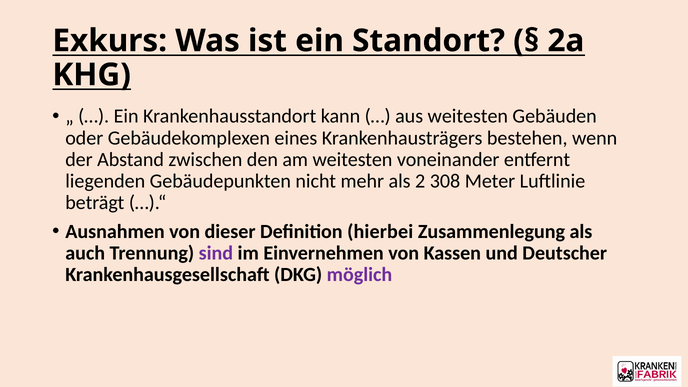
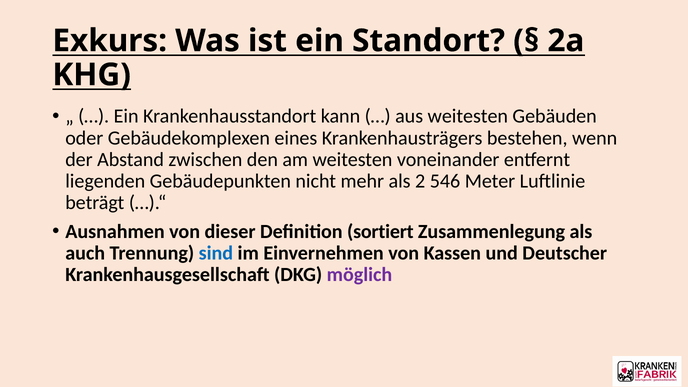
308: 308 -> 546
hierbei: hierbei -> sortiert
sind colour: purple -> blue
